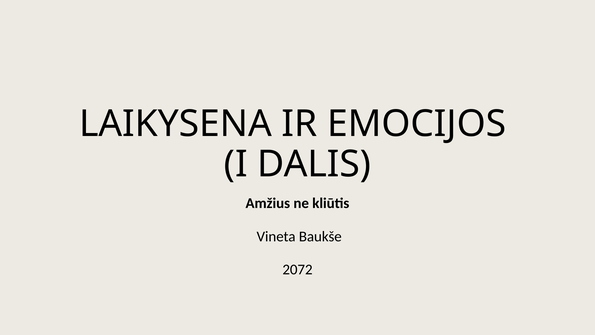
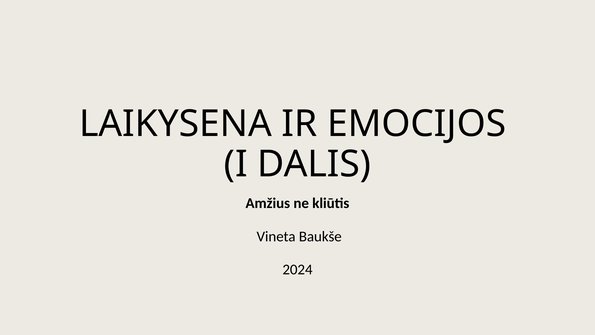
2072: 2072 -> 2024
